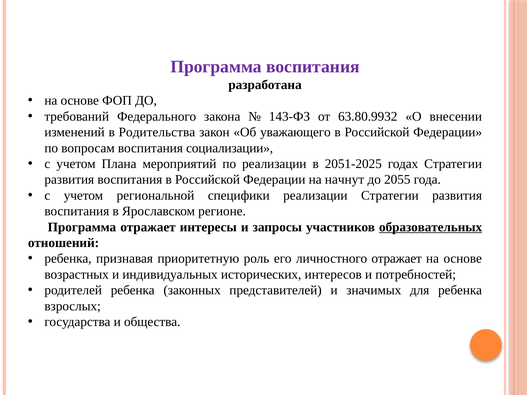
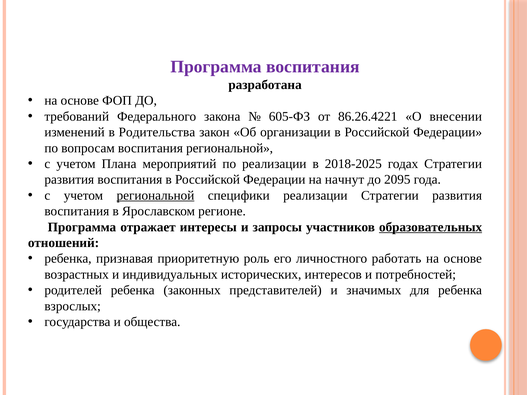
143-ФЗ: 143-ФЗ -> 605-ФЗ
63.80.9932: 63.80.9932 -> 86.26.4221
уважающего: уважающего -> организации
воспитания социализации: социализации -> региональной
2051-2025: 2051-2025 -> 2018-2025
2055: 2055 -> 2095
региональной at (155, 196) underline: none -> present
личностного отражает: отражает -> работать
